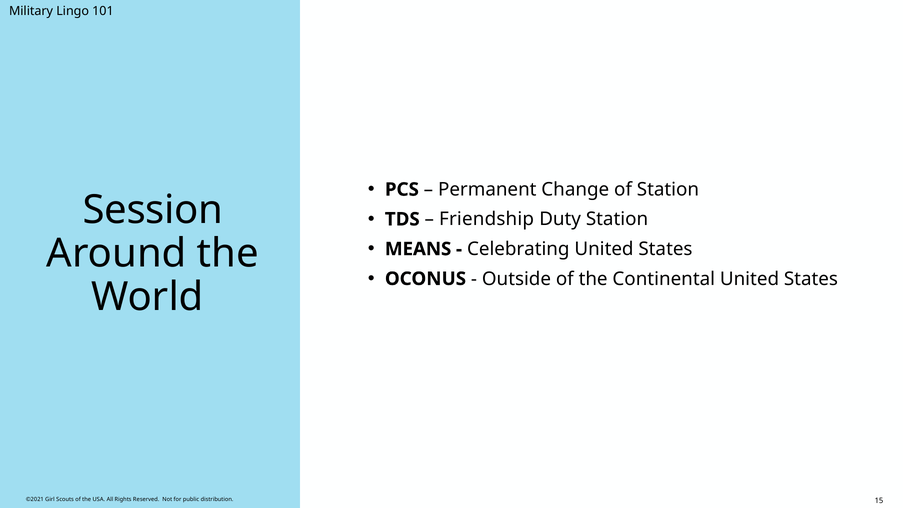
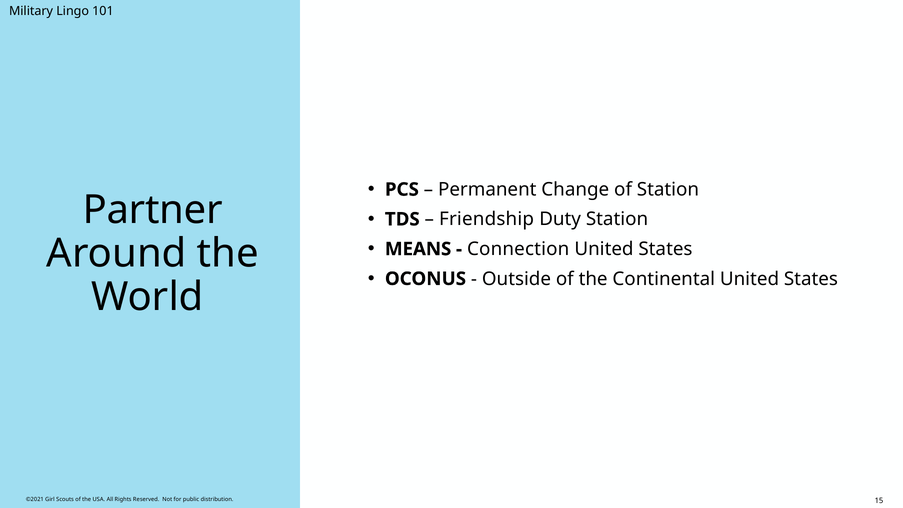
Session: Session -> Partner
Celebrating: Celebrating -> Connection
